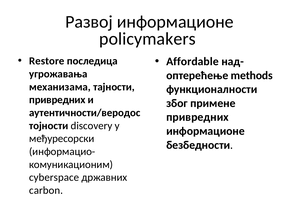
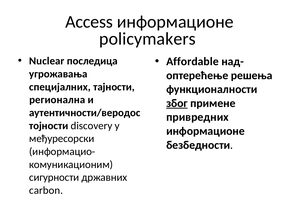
Развој: Развој -> Access
Restore: Restore -> Nuclear
methods: methods -> решења
механизама: механизама -> специјалних
привредних at (57, 100): привредних -> регионална
због underline: none -> present
cyberspace: cyberspace -> сигурности
